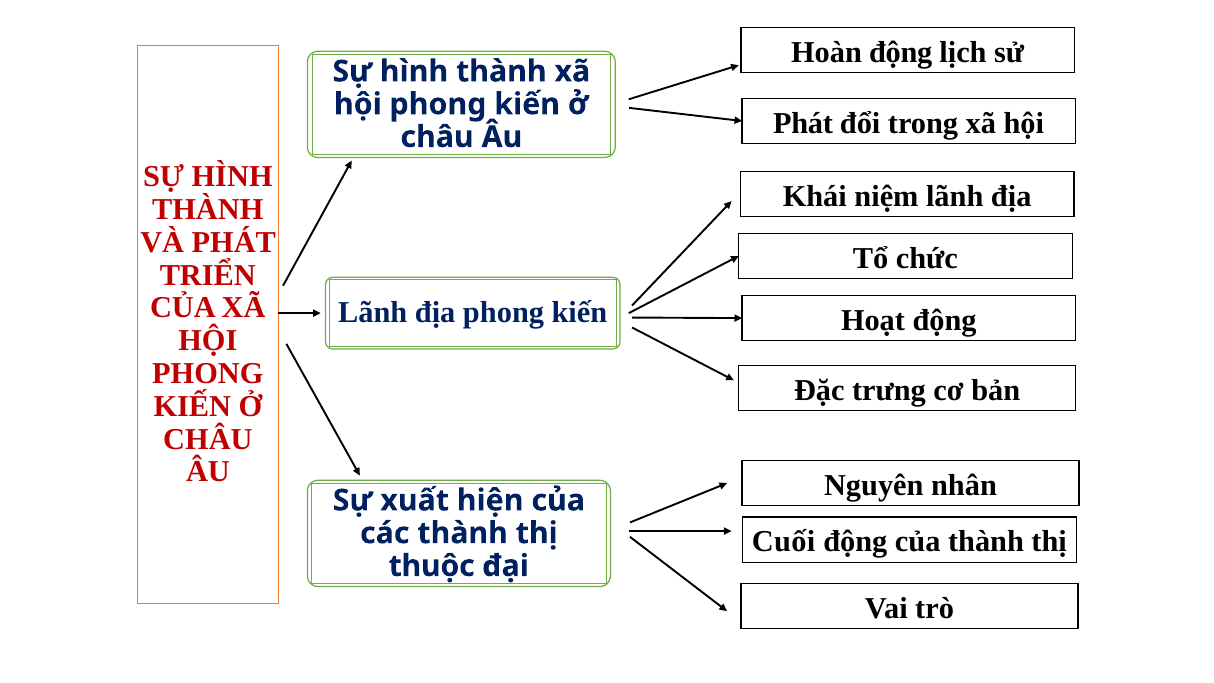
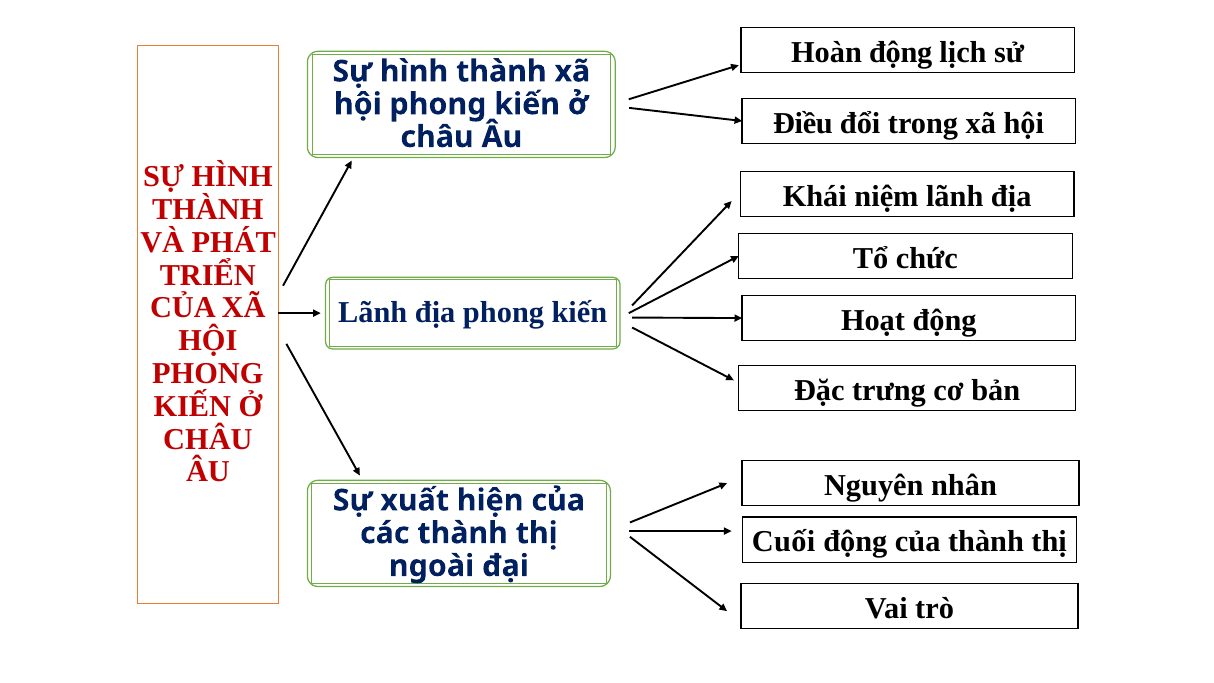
Phát at (803, 123): Phát -> Điều
thuộc: thuộc -> ngoài
